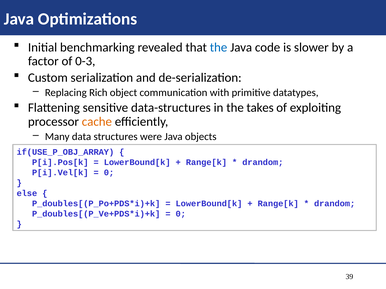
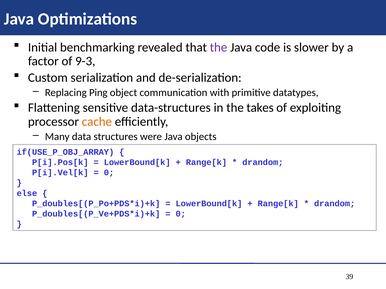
the at (219, 47) colour: blue -> purple
0-3: 0-3 -> 9-3
Rich: Rich -> Ping
